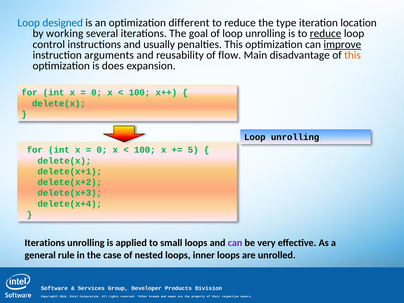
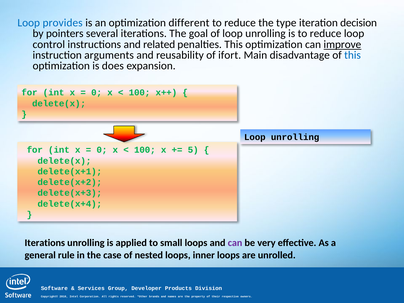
designed: designed -> provides
location: location -> decision
working: working -> pointers
reduce at (326, 34) underline: present -> none
usually: usually -> related
flow: flow -> ifort
this at (353, 55) colour: orange -> blue
